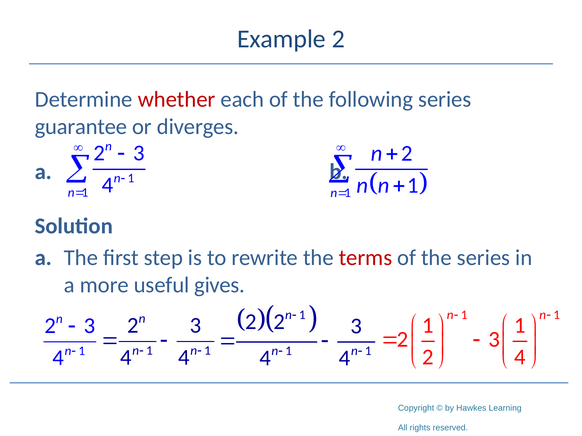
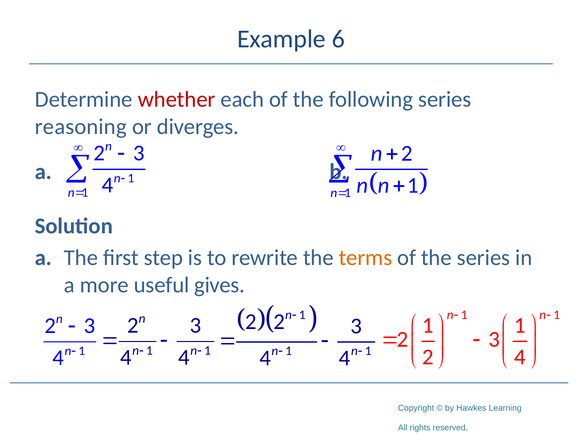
Example 2: 2 -> 6
guarantee: guarantee -> reasoning
terms colour: red -> orange
